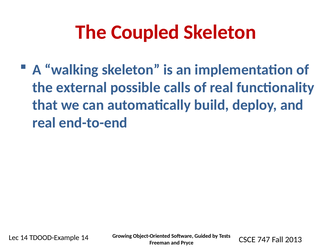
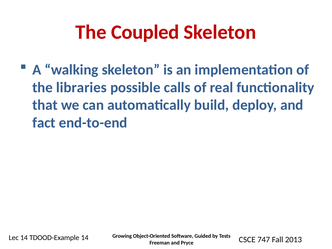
external: external -> libraries
real at (44, 123): real -> fact
